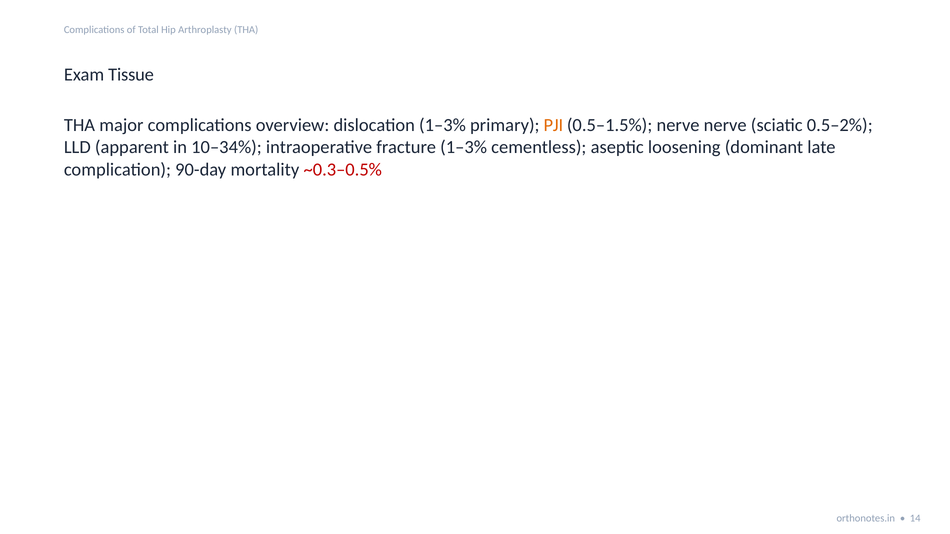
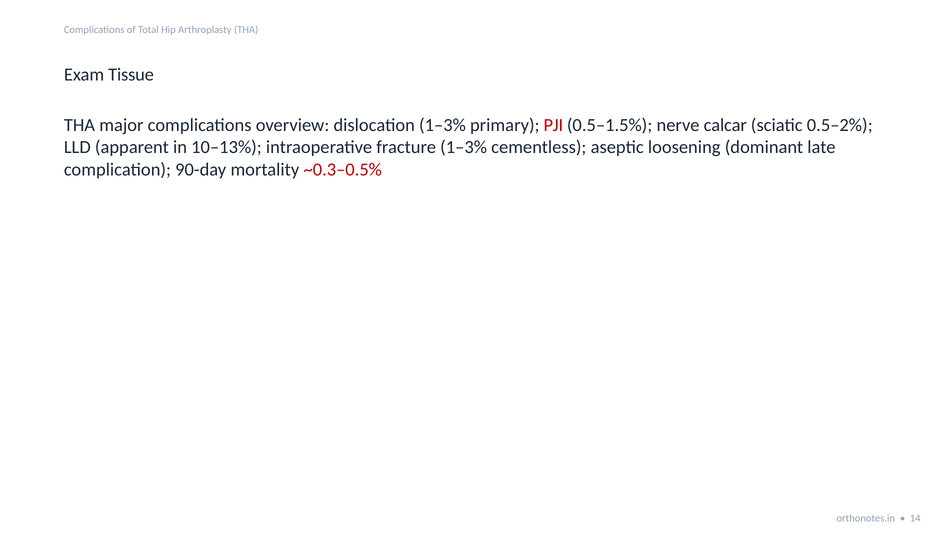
PJI colour: orange -> red
nerve nerve: nerve -> calcar
10–34%: 10–34% -> 10–13%
